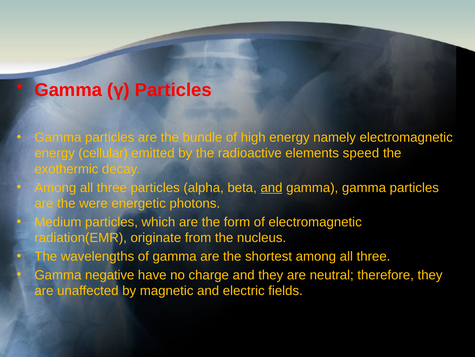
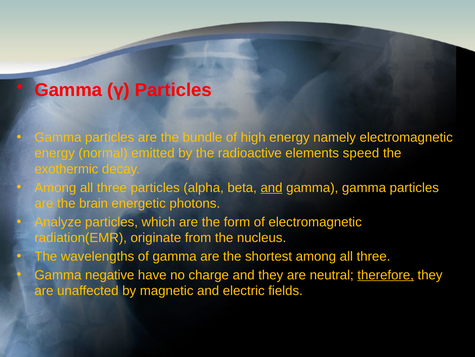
cellular: cellular -> normal
were: were -> brain
Medium: Medium -> Analyze
therefore underline: none -> present
